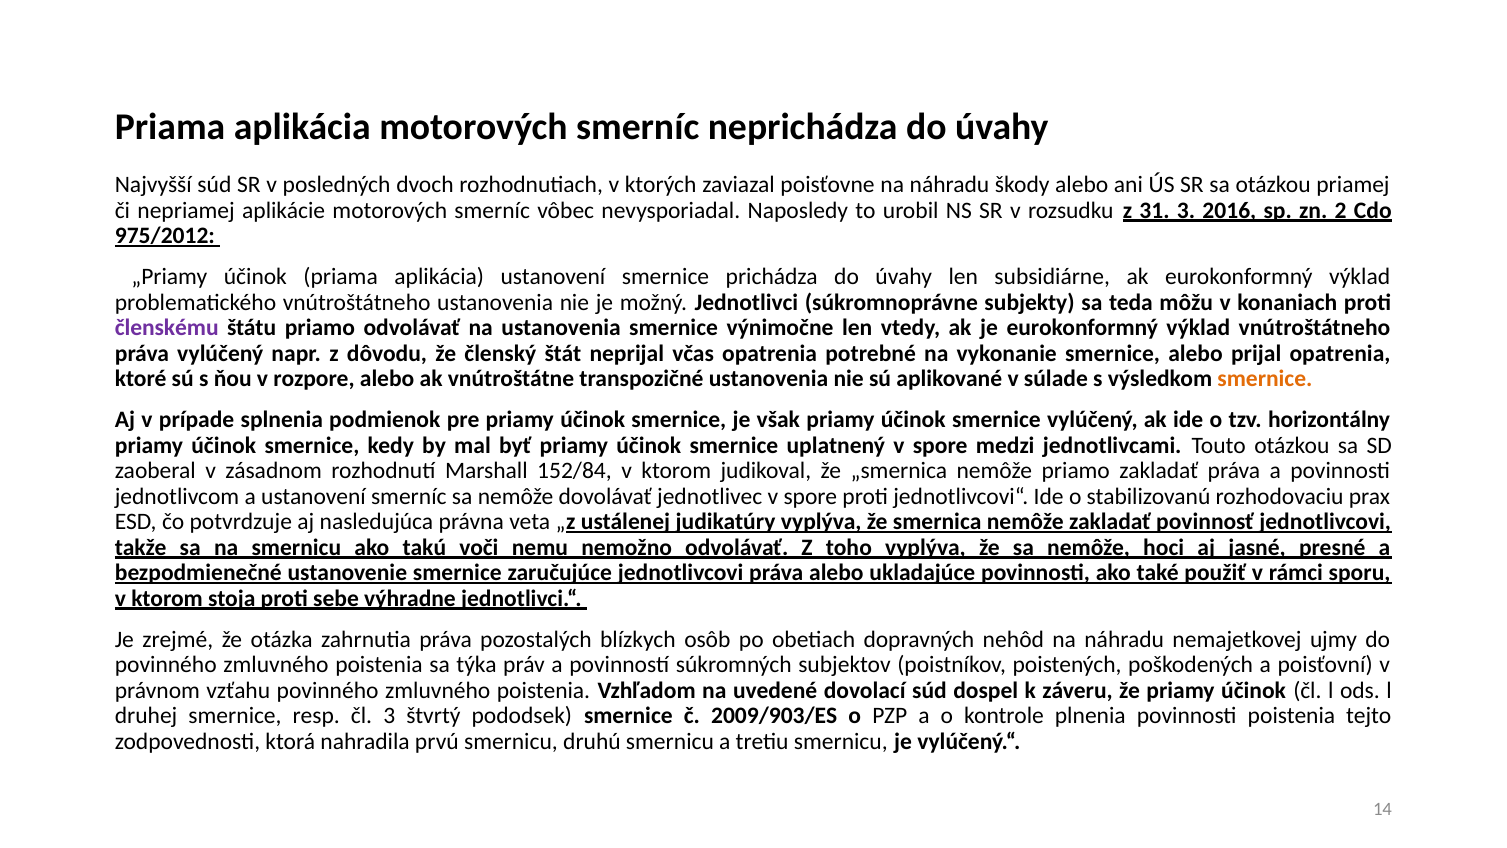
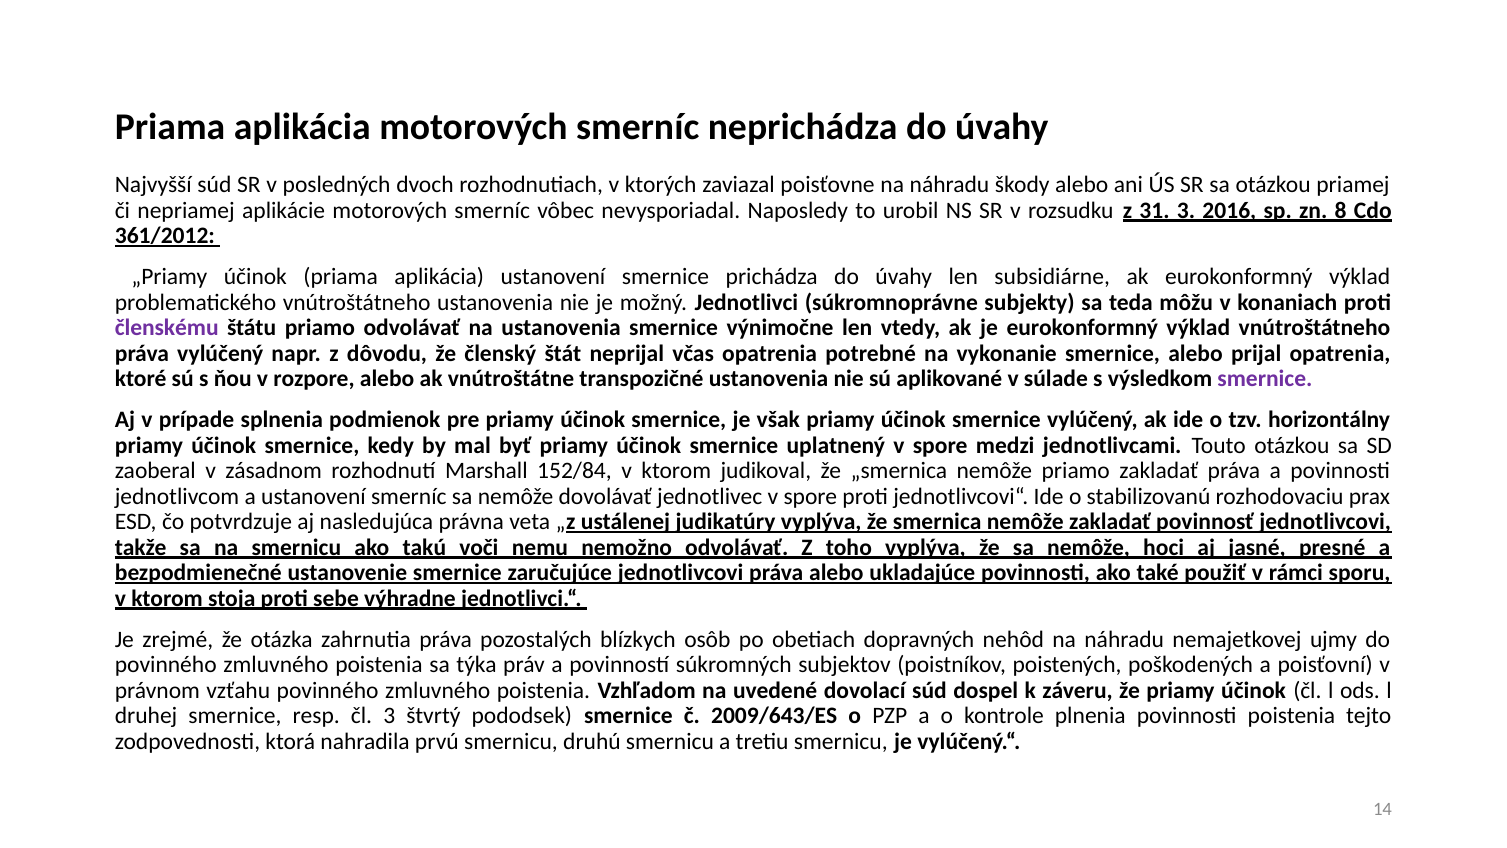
2: 2 -> 8
975/2012: 975/2012 -> 361/2012
smernice at (1265, 379) colour: orange -> purple
2009/903/ES: 2009/903/ES -> 2009/643/ES
